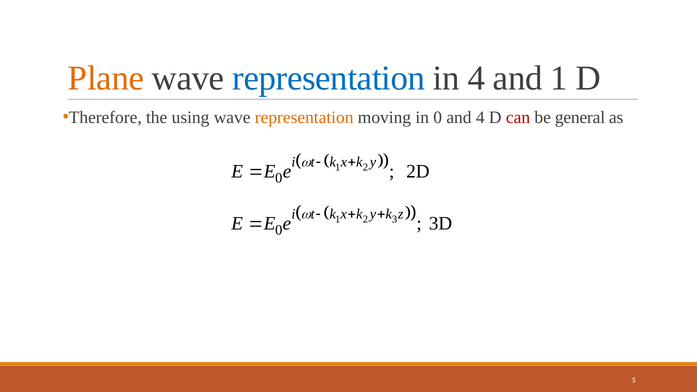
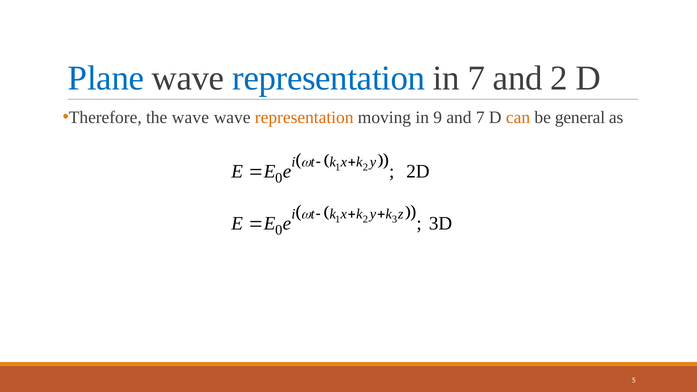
Plane colour: orange -> blue
in 4: 4 -> 7
and 1: 1 -> 2
the using: using -> wave
in 0: 0 -> 9
and 4: 4 -> 7
can colour: red -> orange
